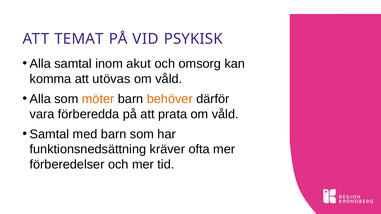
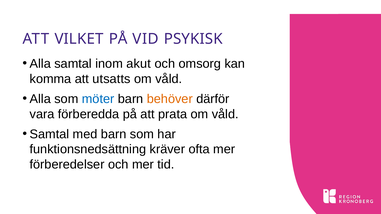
TEMAT: TEMAT -> VILKET
utövas: utövas -> utsatts
möter colour: orange -> blue
